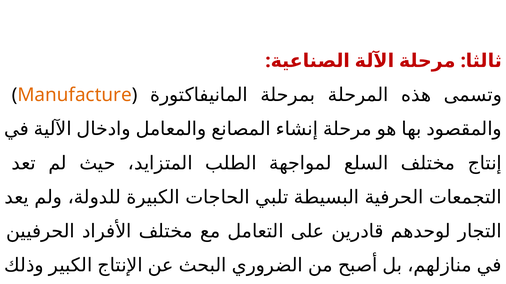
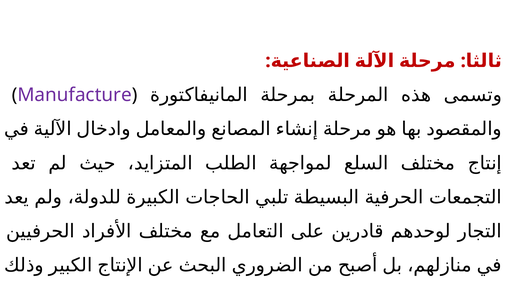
Manufacture colour: orange -> purple
